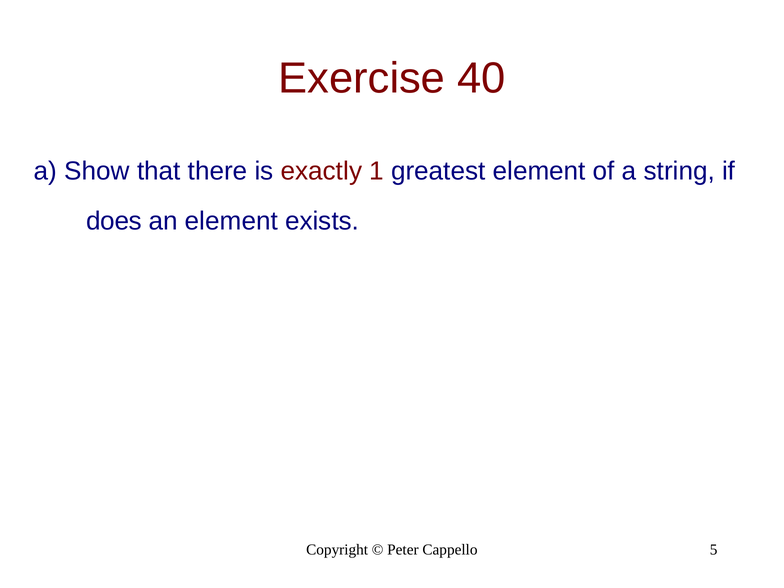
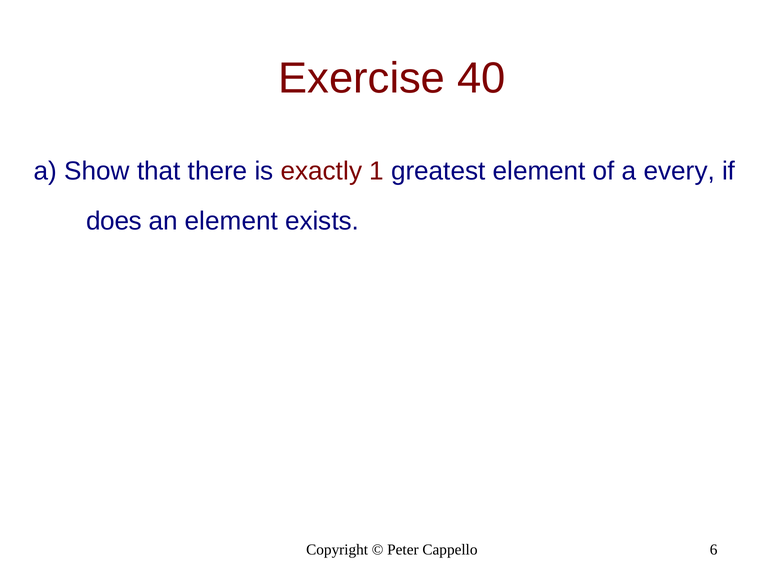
string: string -> every
5: 5 -> 6
